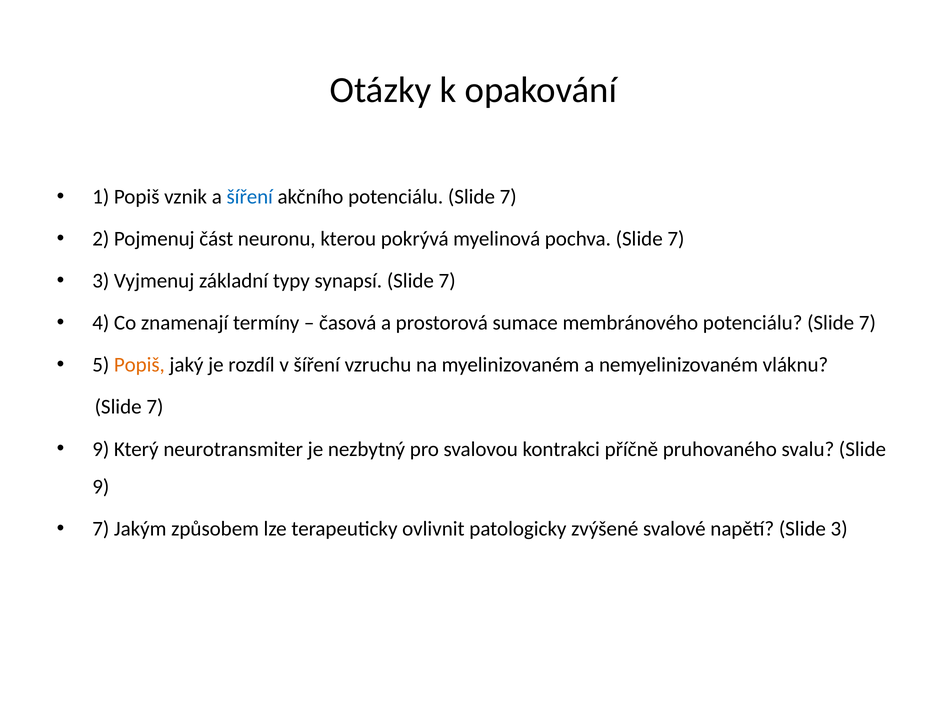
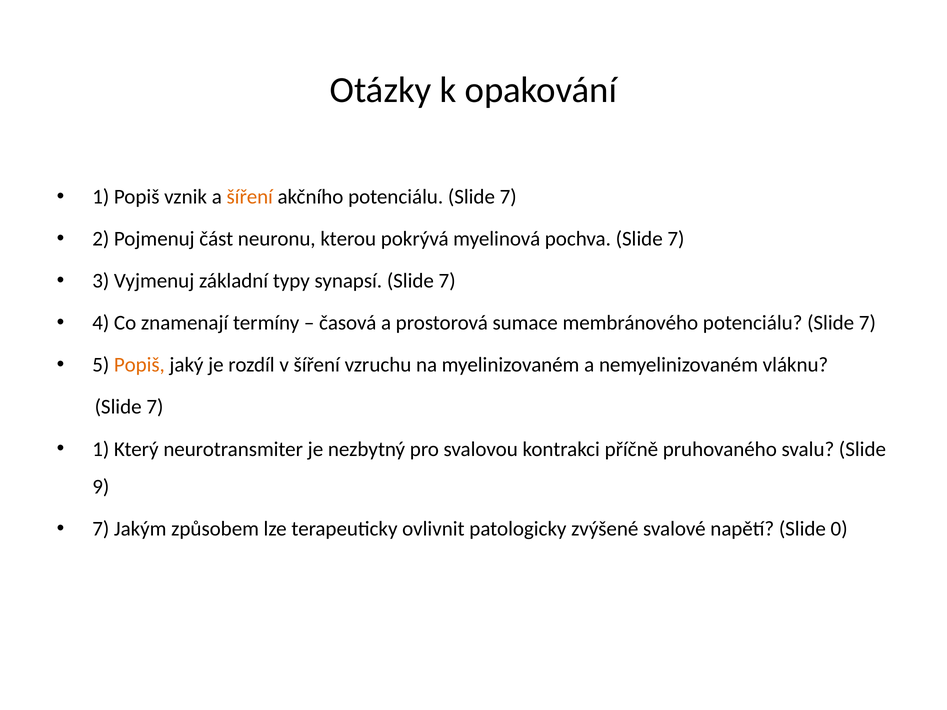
šíření at (250, 197) colour: blue -> orange
9 at (101, 449): 9 -> 1
Slide 3: 3 -> 0
